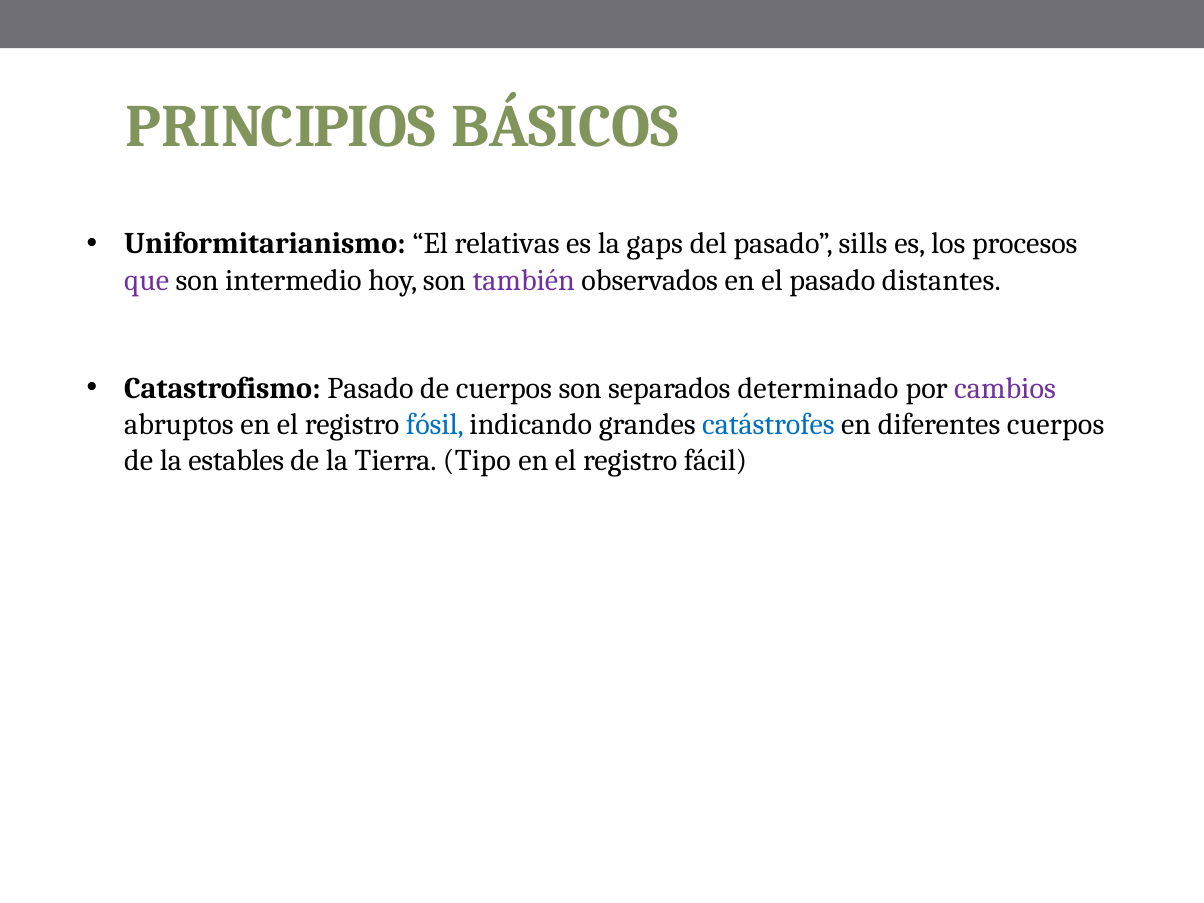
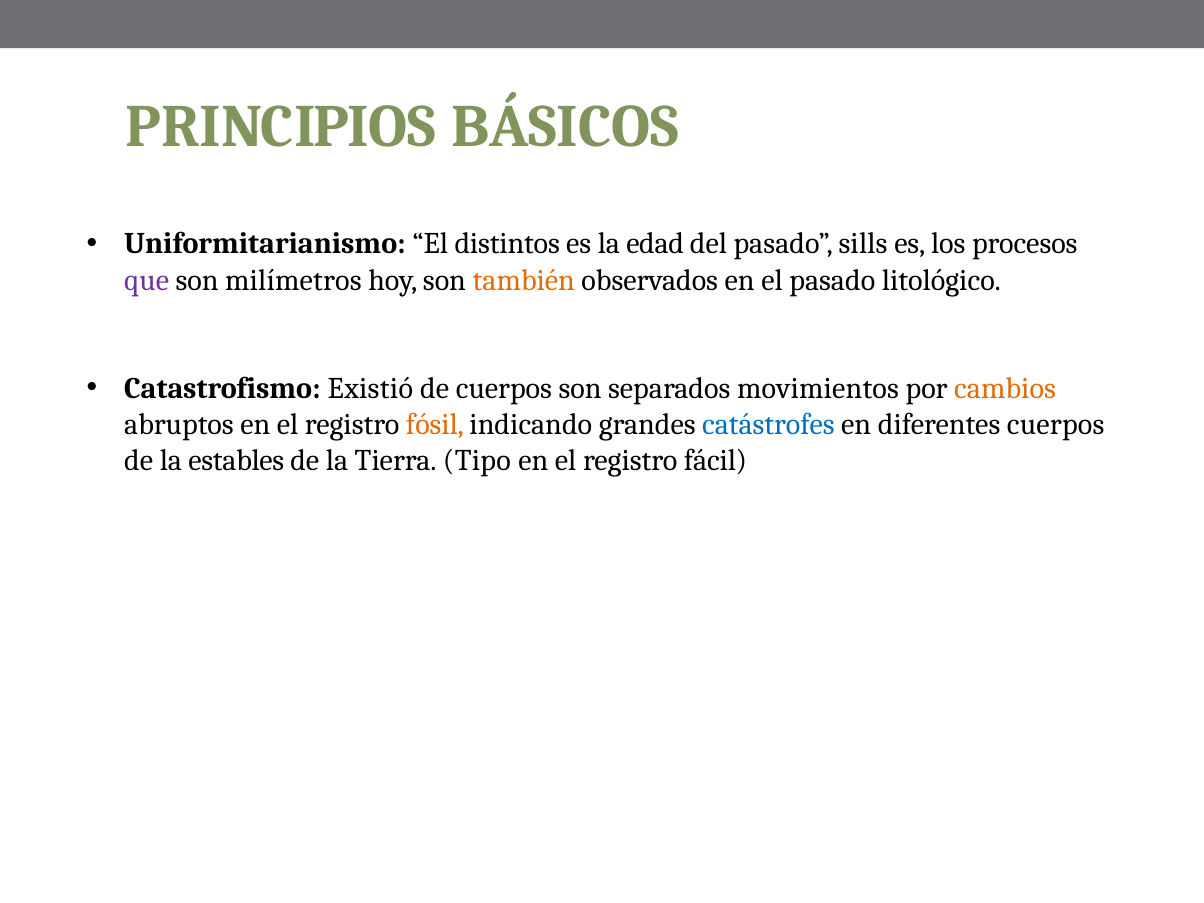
relativas: relativas -> distintos
gaps: gaps -> edad
intermedio: intermedio -> milímetros
también colour: purple -> orange
distantes: distantes -> litológico
Catastrofismo Pasado: Pasado -> Existió
determinado: determinado -> movimientos
cambios colour: purple -> orange
fósil colour: blue -> orange
